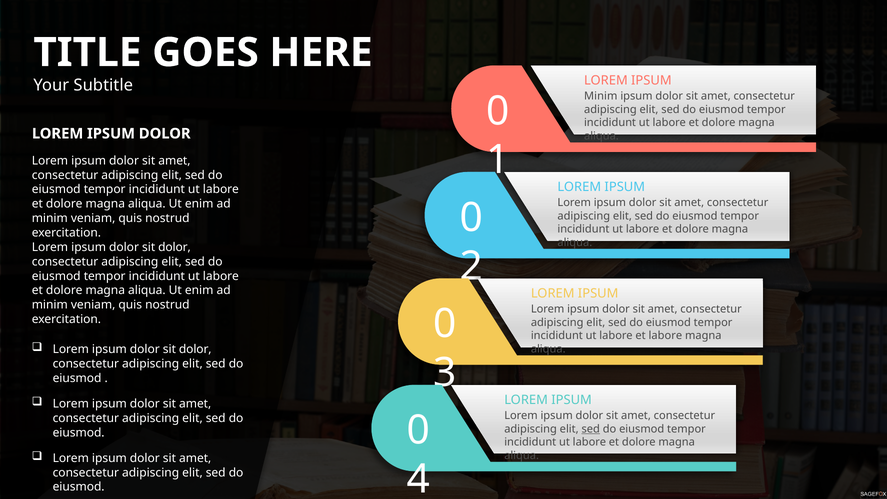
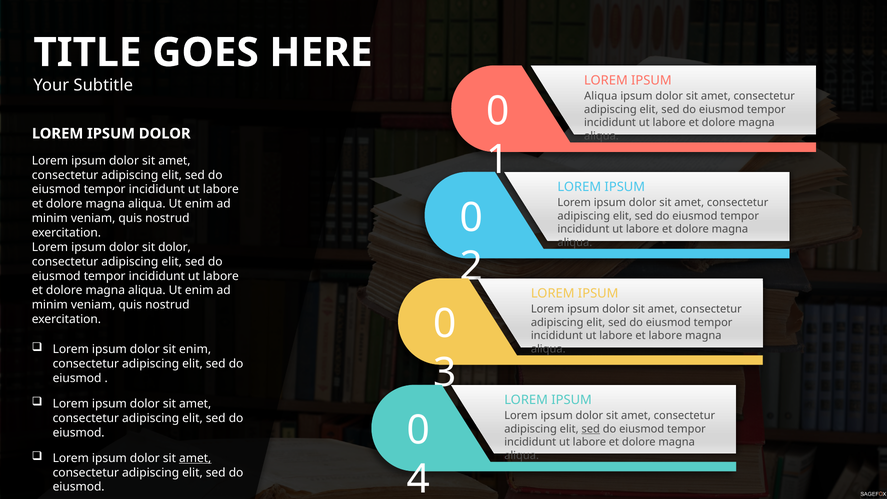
Minim at (601, 96): Minim -> Aliqua
dolor at (195, 349): dolor -> enim
amet at (195, 458) underline: none -> present
